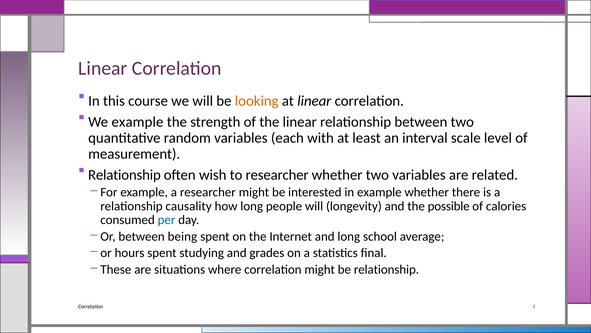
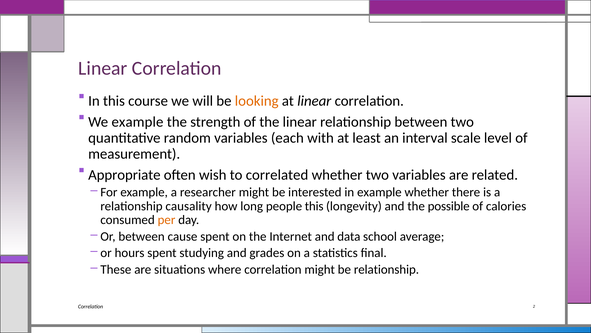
Relationship at (124, 175): Relationship -> Appropriate
to researcher: researcher -> correlated
people will: will -> this
per colour: blue -> orange
being: being -> cause
and long: long -> data
